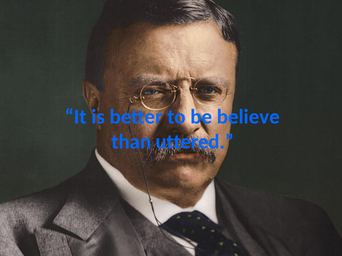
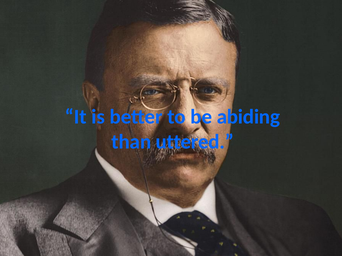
believe: believe -> abiding
